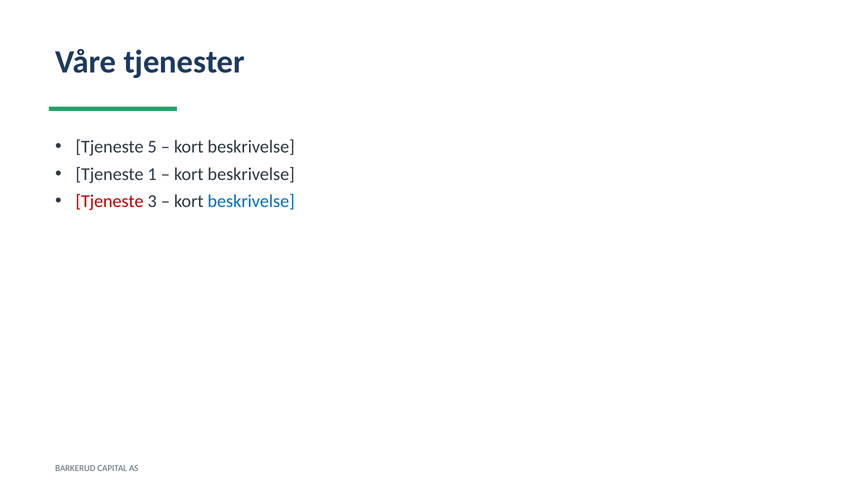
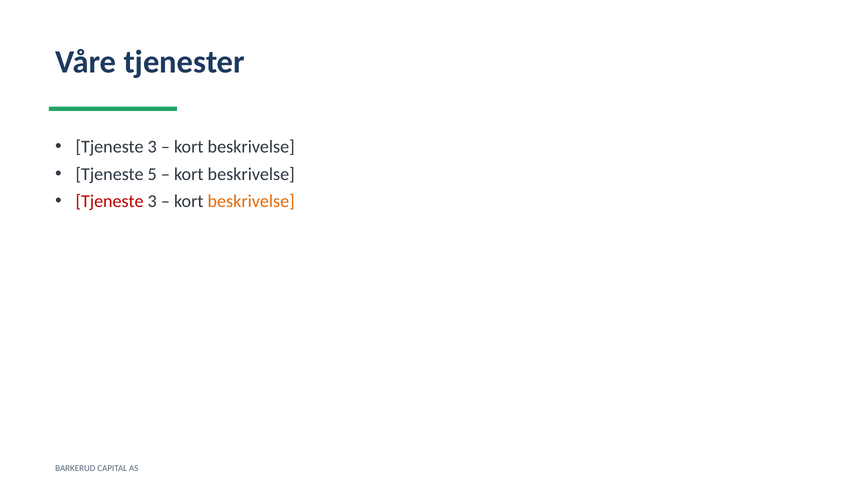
5 at (152, 147): 5 -> 3
1: 1 -> 5
beskrivelse at (251, 201) colour: blue -> orange
